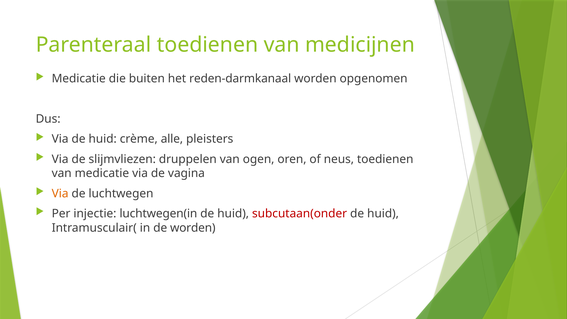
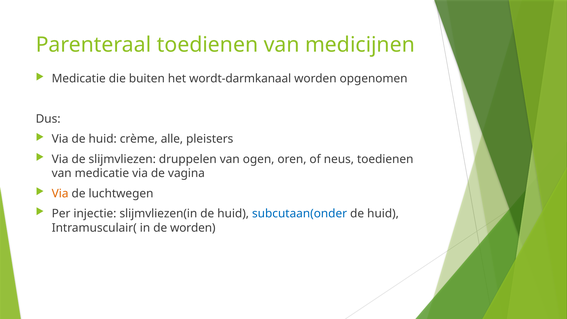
reden-darmkanaal: reden-darmkanaal -> wordt-darmkanaal
luchtwegen(in: luchtwegen(in -> slijmvliezen(in
subcutaan(onder colour: red -> blue
